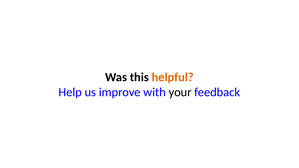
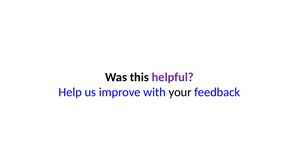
helpful colour: orange -> purple
